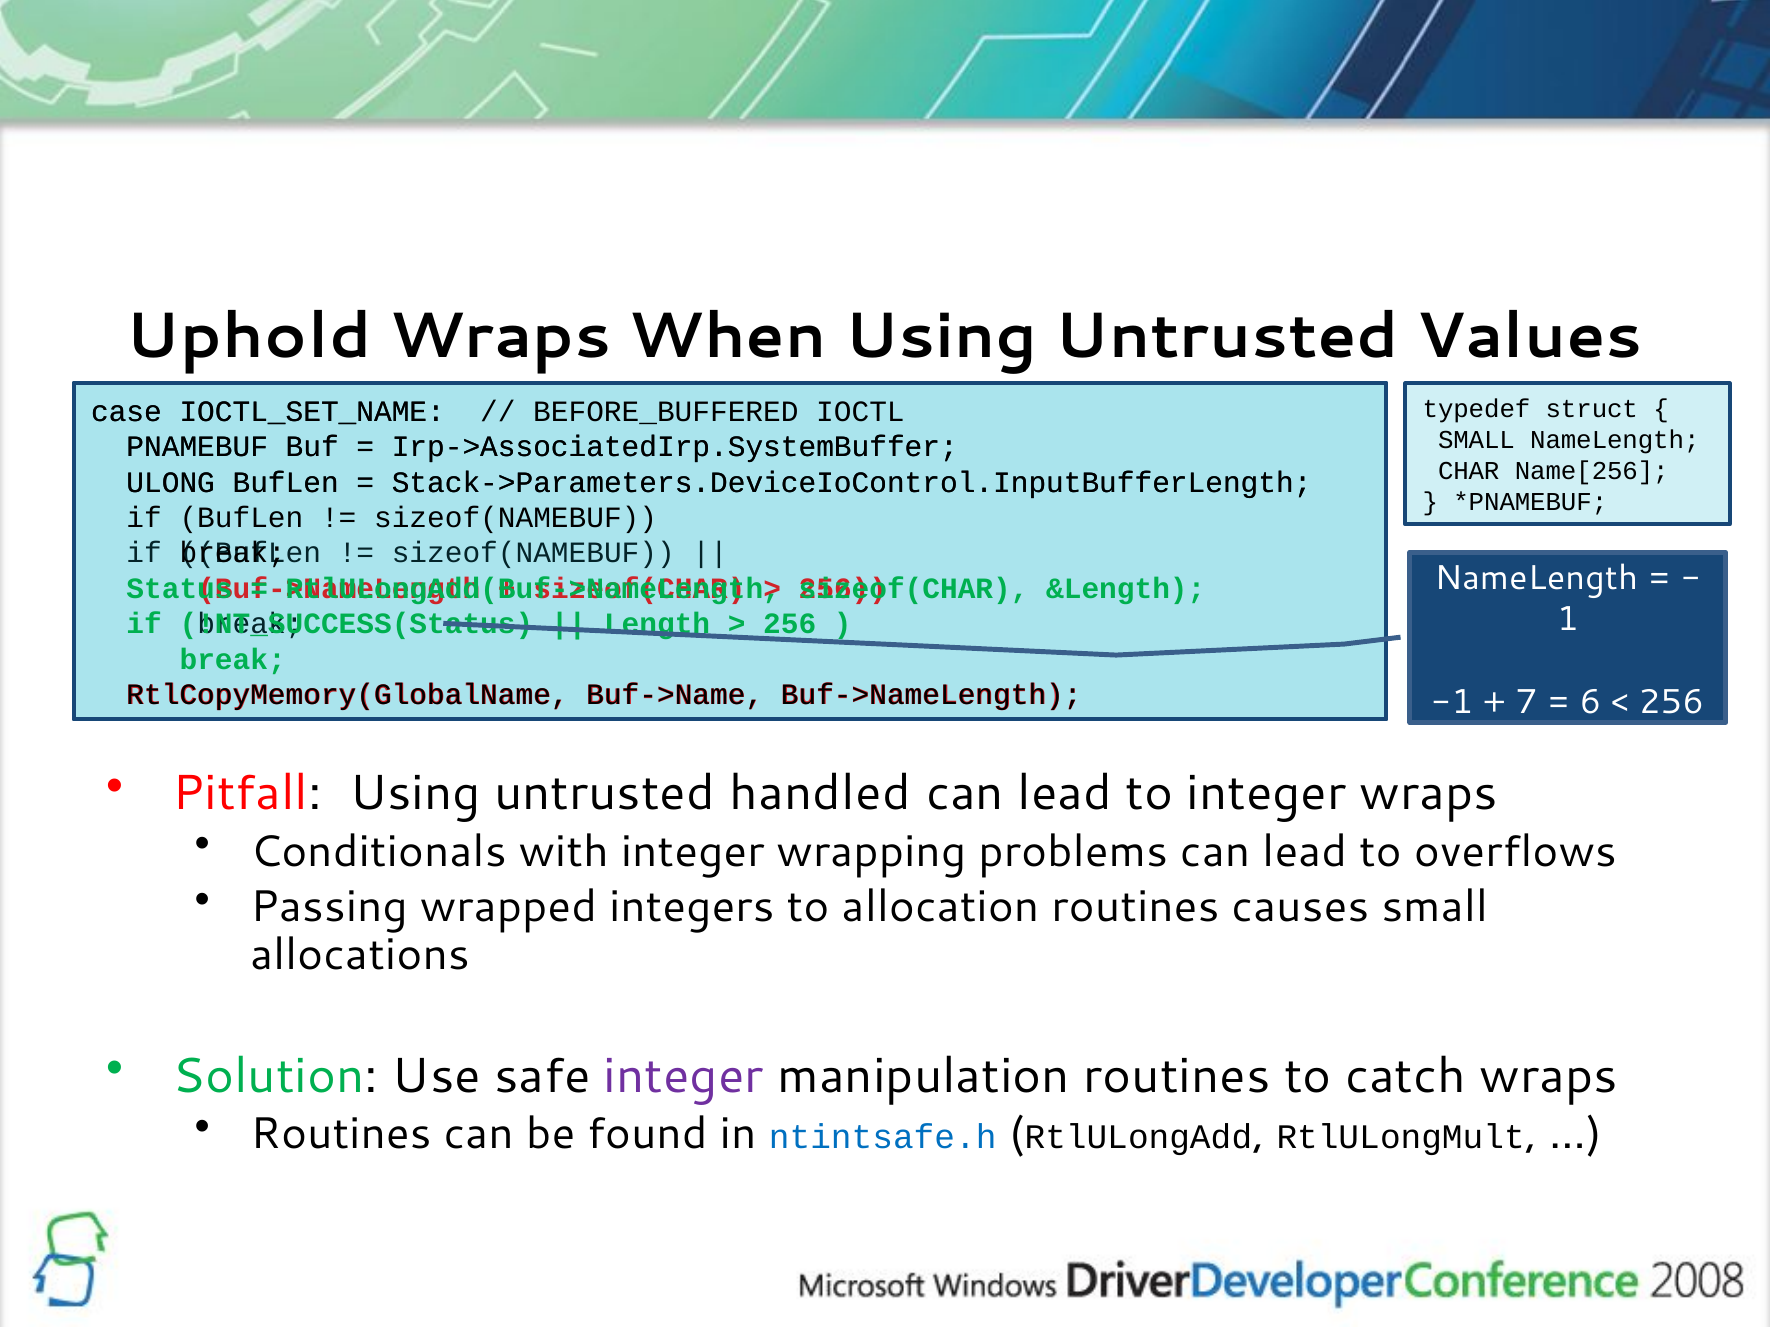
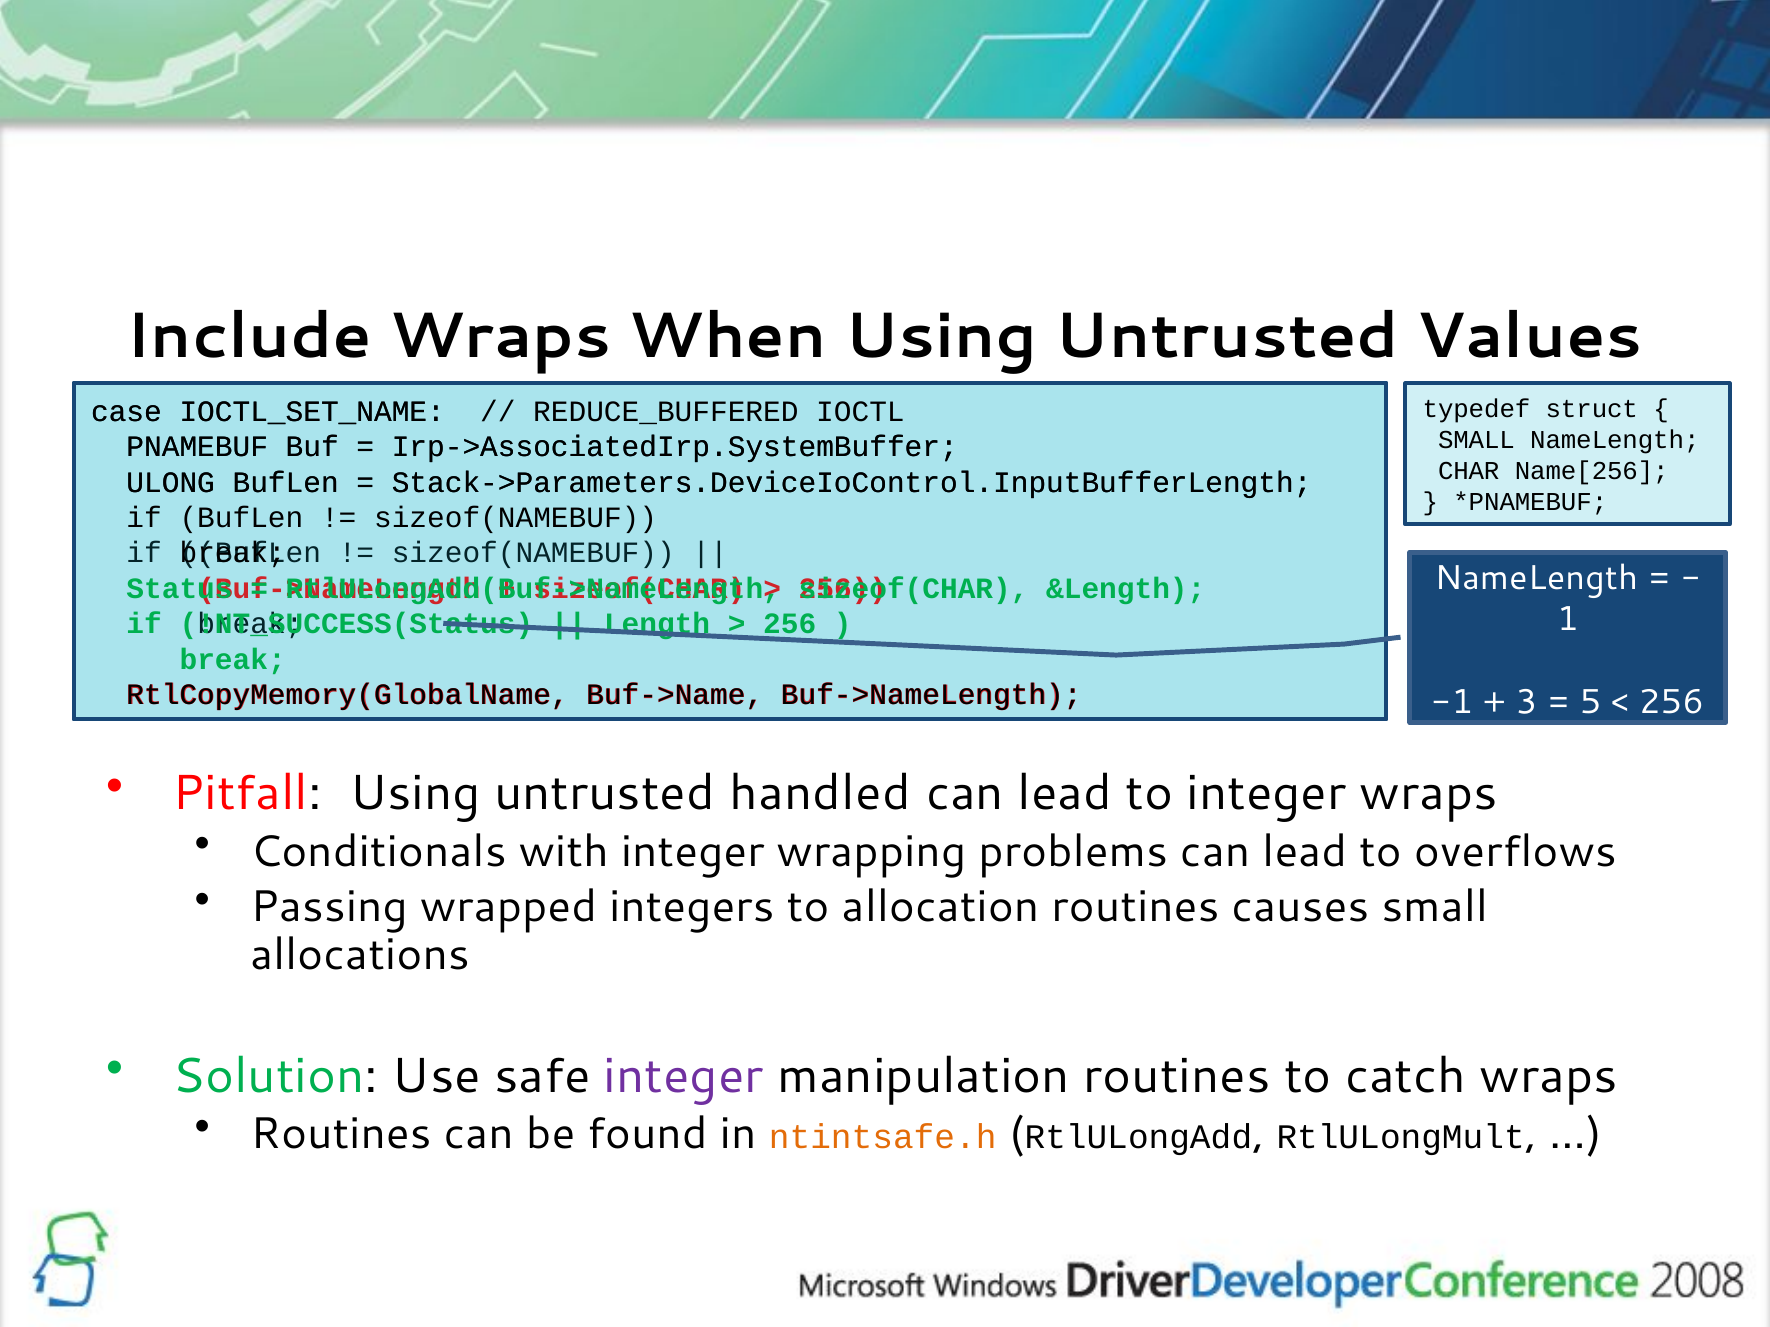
Uphold: Uphold -> Include
BEFORE_BUFFERED: BEFORE_BUFFERED -> REDUCE_BUFFERED
7: 7 -> 3
6: 6 -> 5
ntintsafe.h colour: blue -> orange
